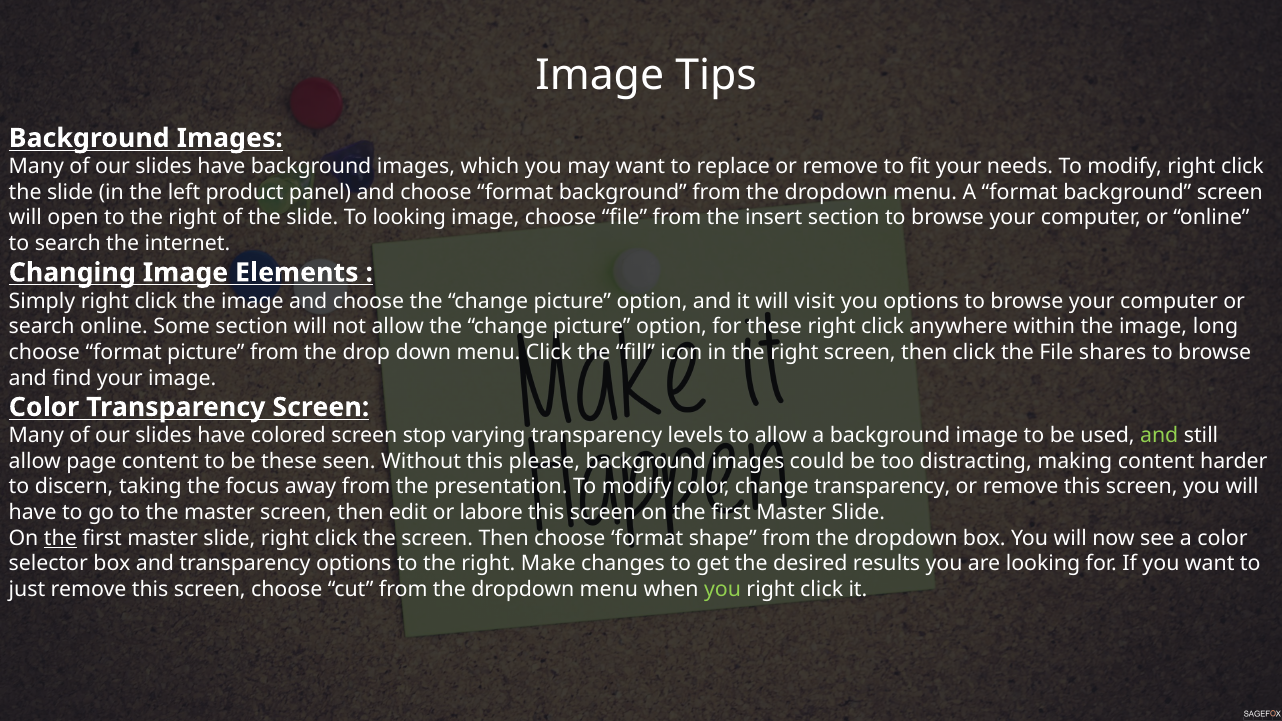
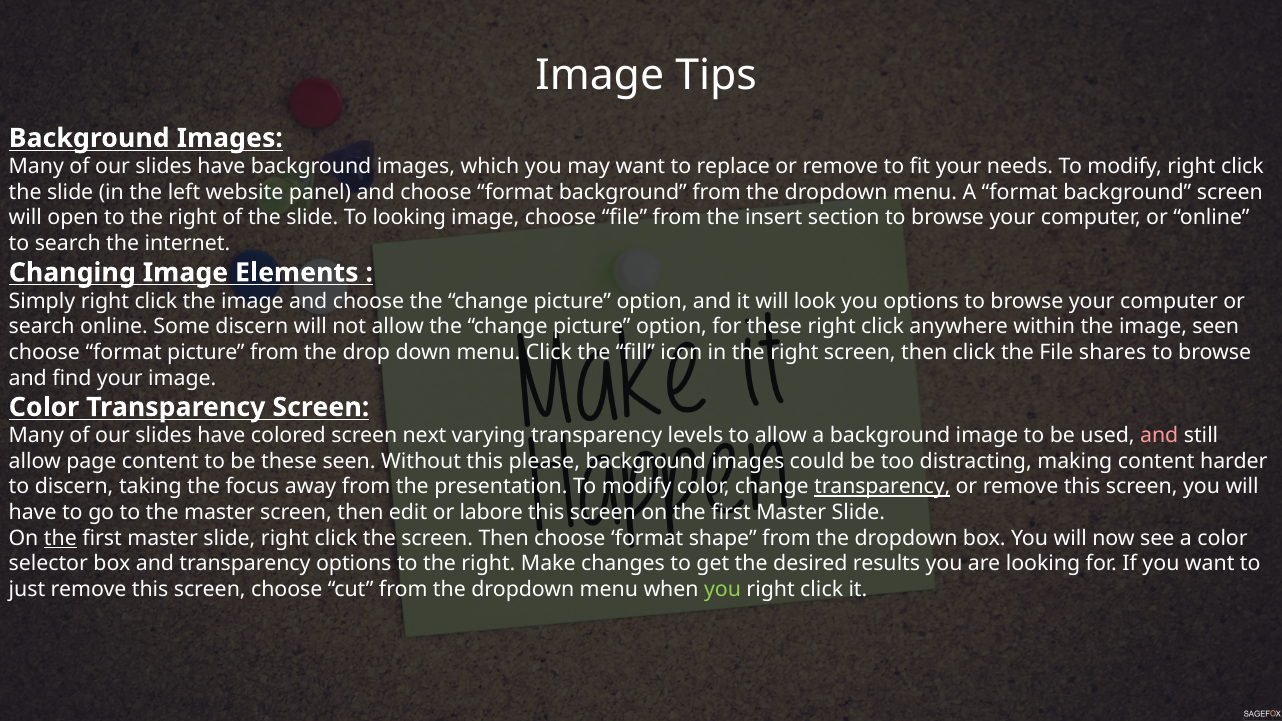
product: product -> website
visit: visit -> look
Some section: section -> discern
image long: long -> seen
stop: stop -> next
and at (1159, 436) colour: light green -> pink
transparency at (882, 487) underline: none -> present
